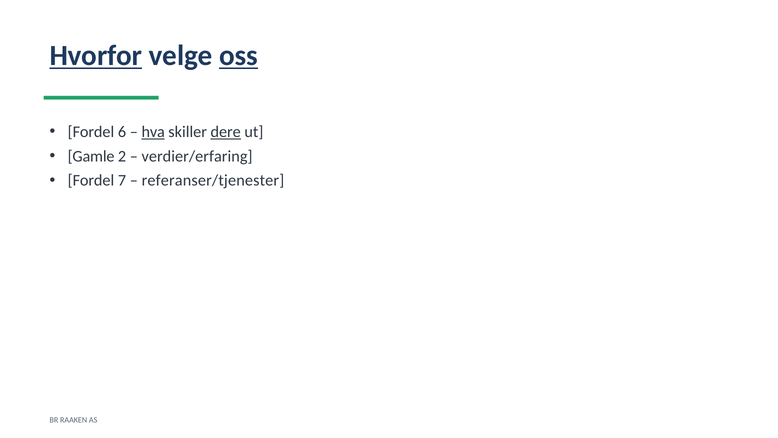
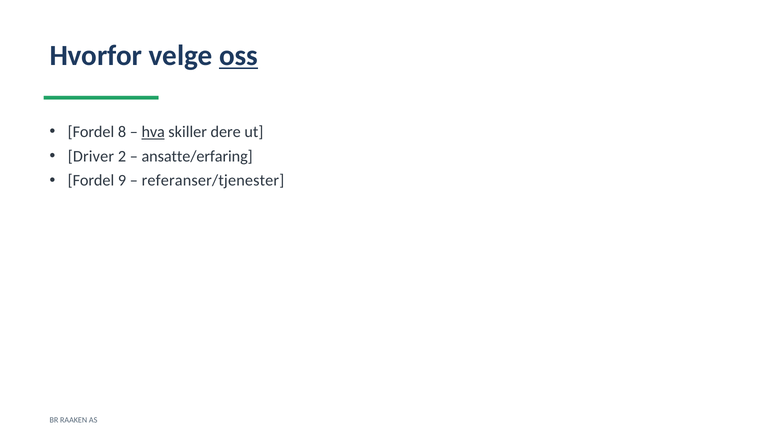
Hvorfor underline: present -> none
6: 6 -> 8
dere underline: present -> none
Gamle: Gamle -> Driver
verdier/erfaring: verdier/erfaring -> ansatte/erfaring
7: 7 -> 9
